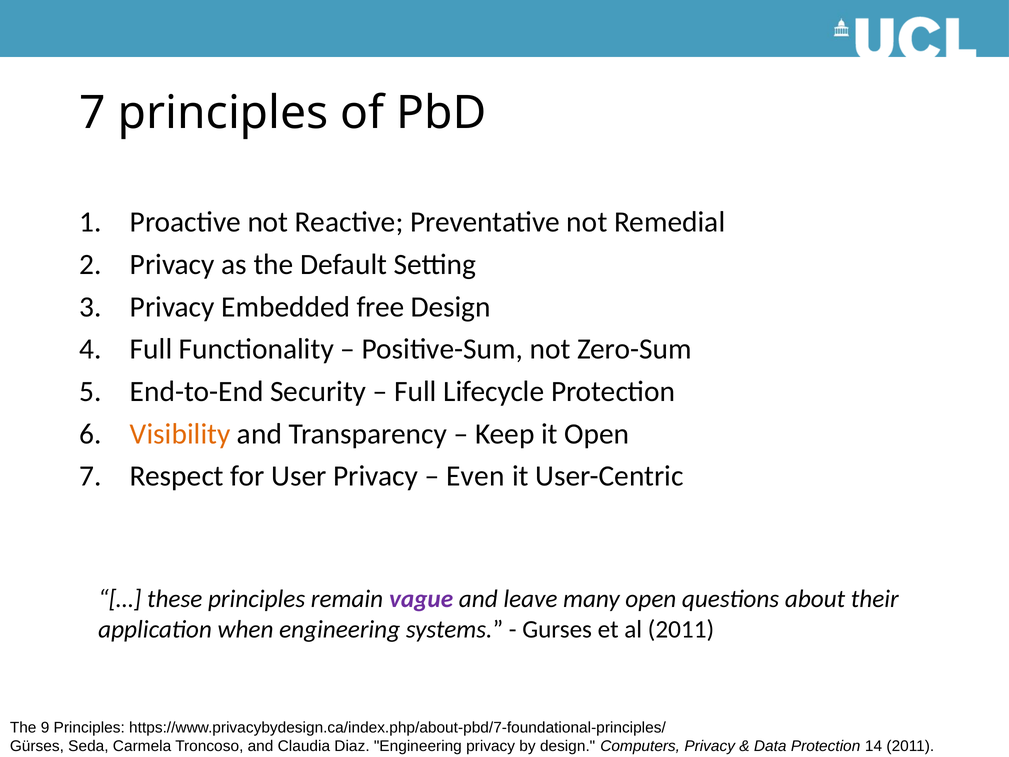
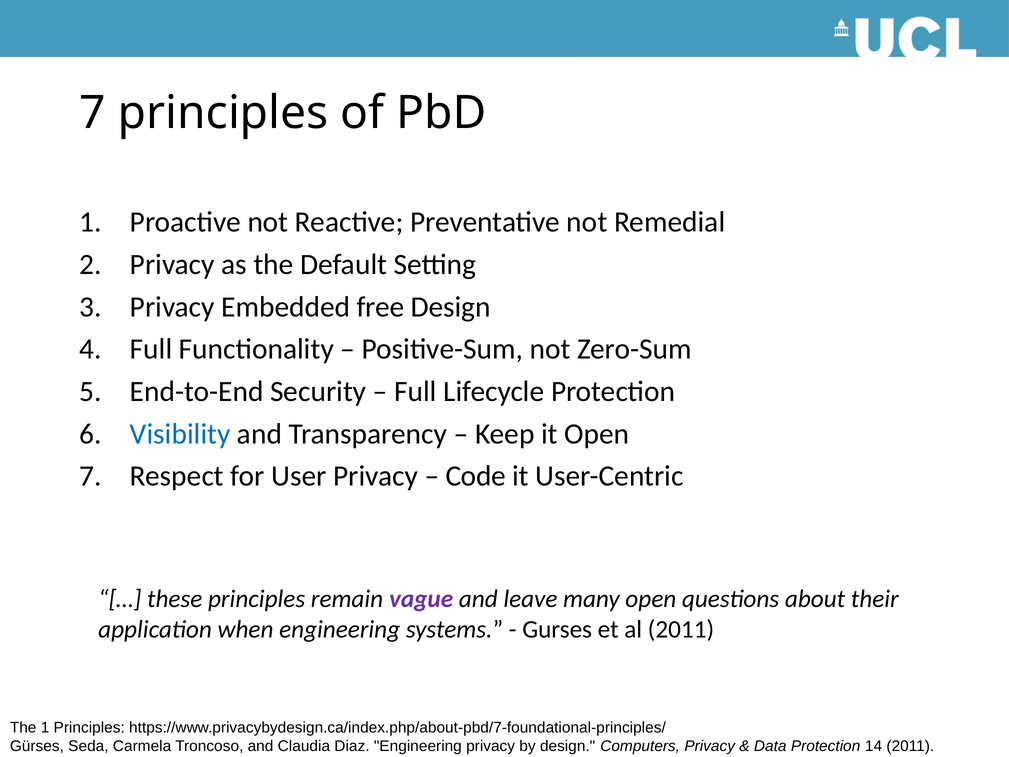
Visibility colour: orange -> blue
Even: Even -> Code
The 9: 9 -> 1
